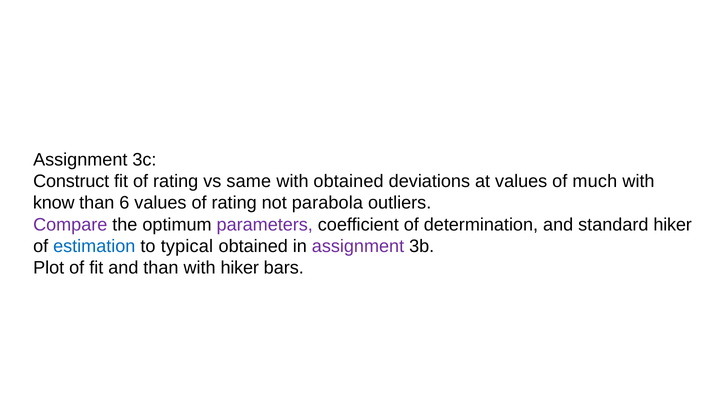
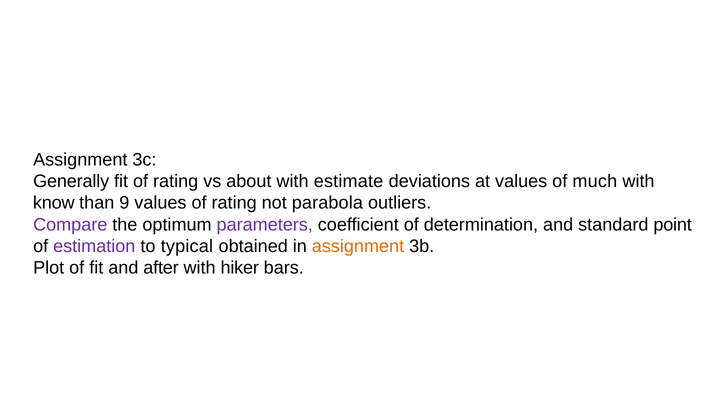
Construct: Construct -> Generally
same: same -> about
with obtained: obtained -> estimate
6: 6 -> 9
standard hiker: hiker -> point
estimation colour: blue -> purple
assignment at (358, 246) colour: purple -> orange
and than: than -> after
